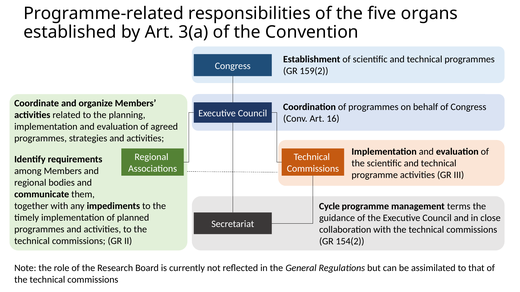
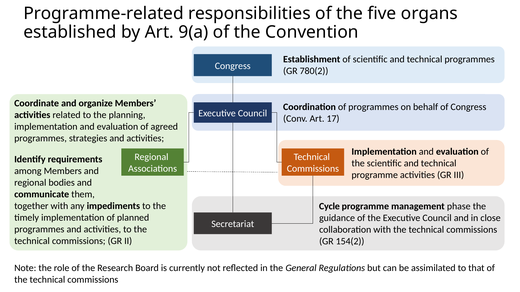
3(a: 3(a -> 9(a
159(2: 159(2 -> 780(2
16: 16 -> 17
terms: terms -> phase
